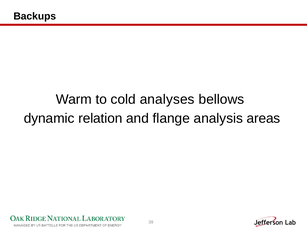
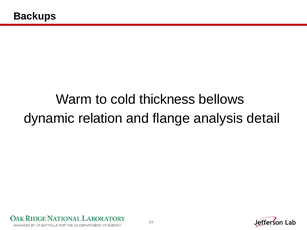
analyses: analyses -> thickness
areas: areas -> detail
